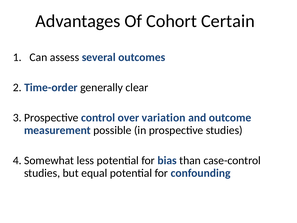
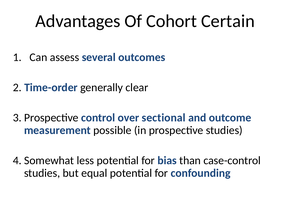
variation: variation -> sectional
